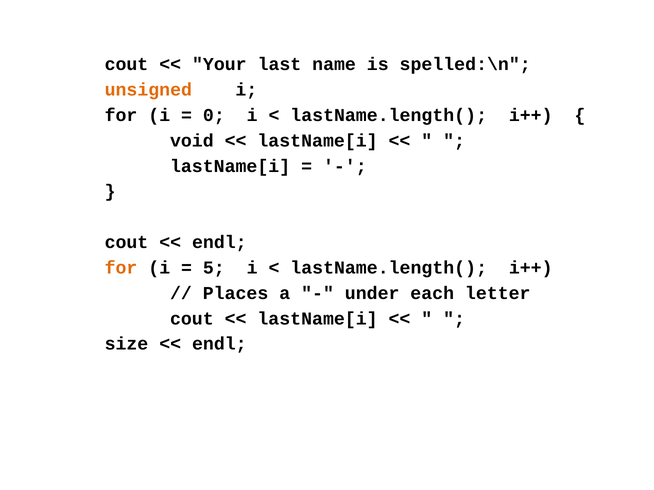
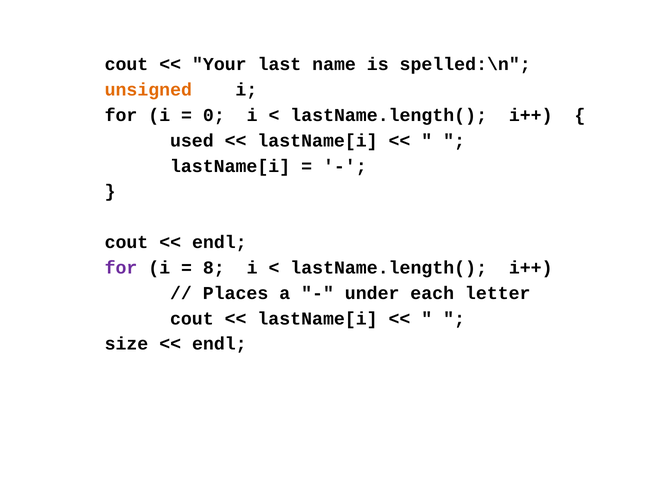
void: void -> used
for at (121, 268) colour: orange -> purple
5: 5 -> 8
